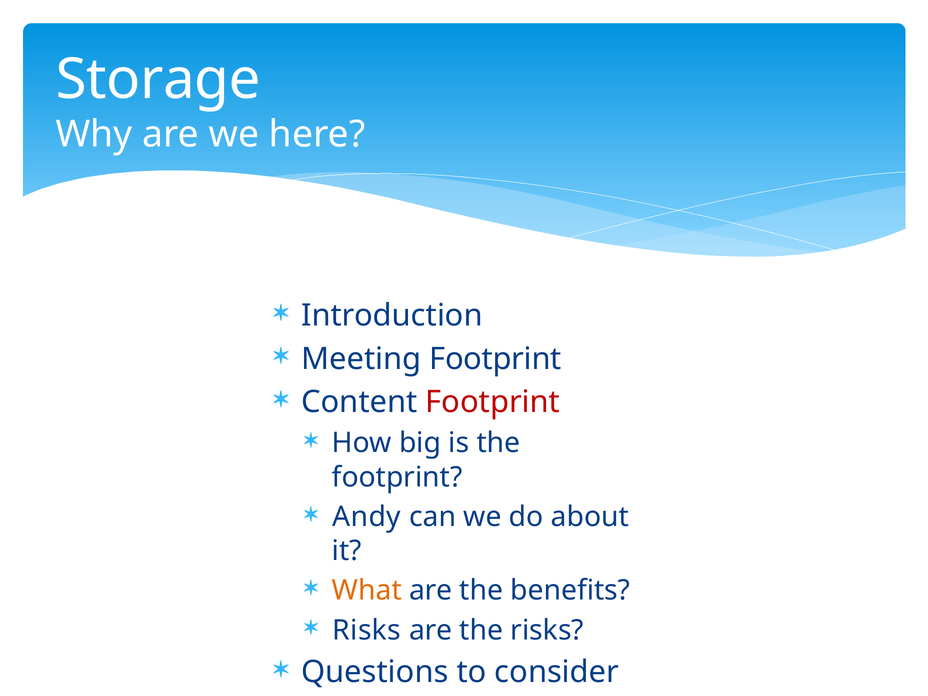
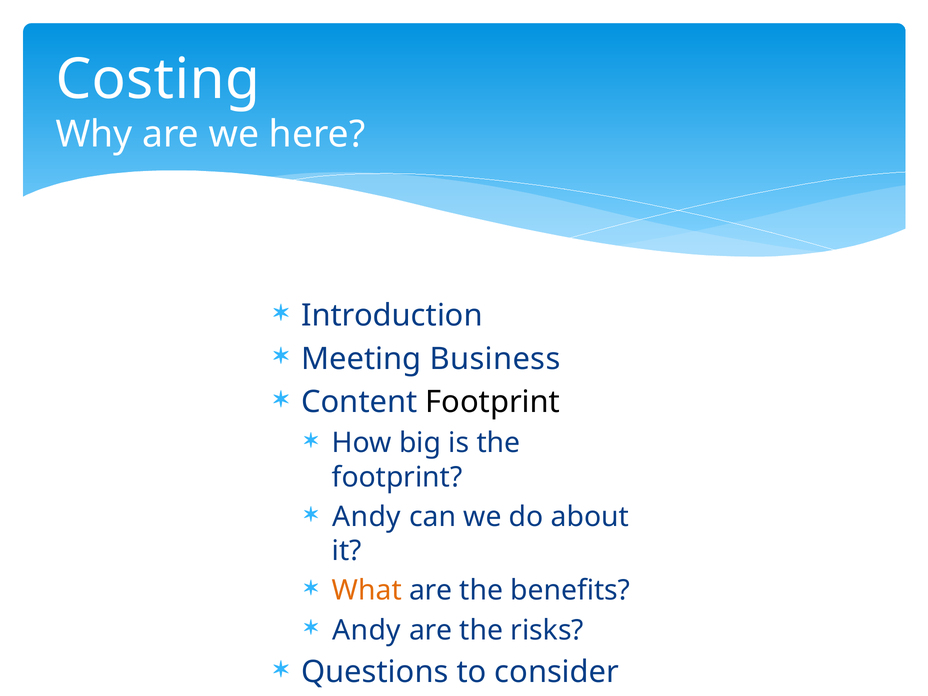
Storage: Storage -> Costing
Meeting Footprint: Footprint -> Business
Footprint at (493, 402) colour: red -> black
Risks at (367, 630): Risks -> Andy
